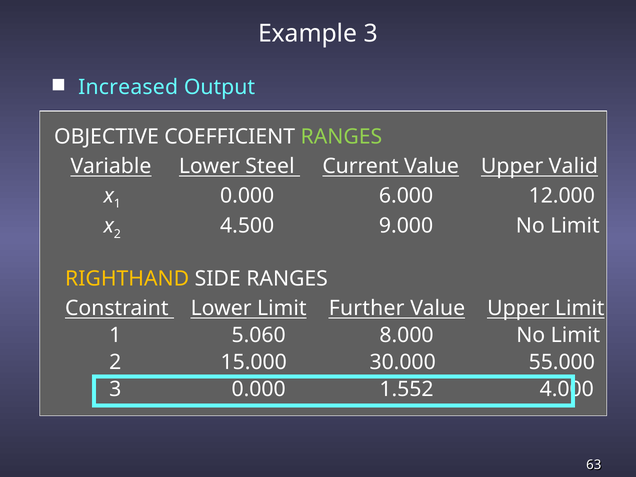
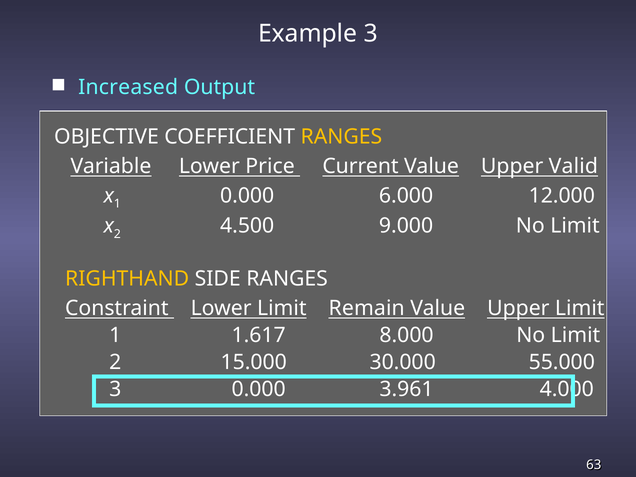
RANGES at (341, 137) colour: light green -> yellow
Steel: Steel -> Price
Further: Further -> Remain
5.060: 5.060 -> 1.617
1.552: 1.552 -> 3.961
